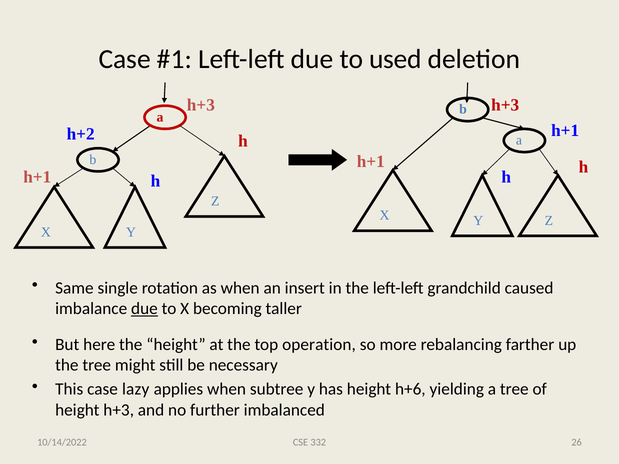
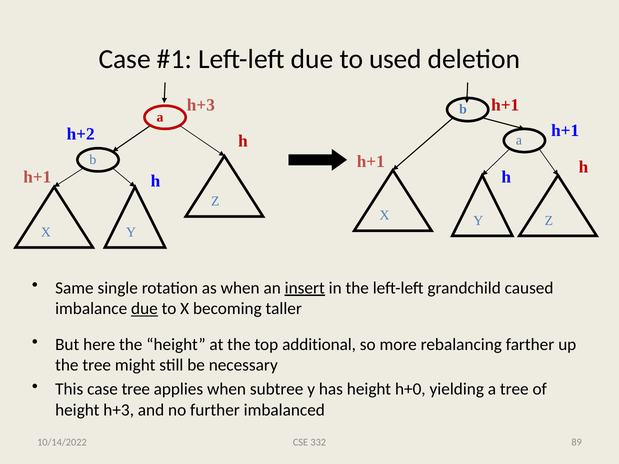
h+3 at (505, 105): h+3 -> h+1
insert underline: none -> present
operation: operation -> additional
case lazy: lazy -> tree
h+6: h+6 -> h+0
26: 26 -> 89
